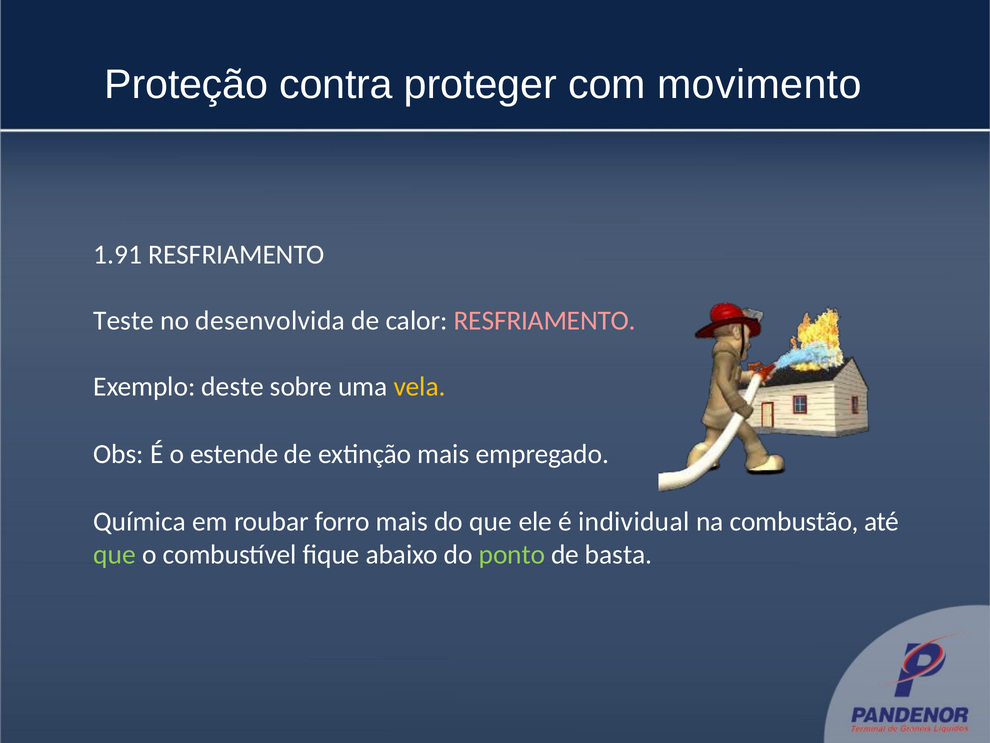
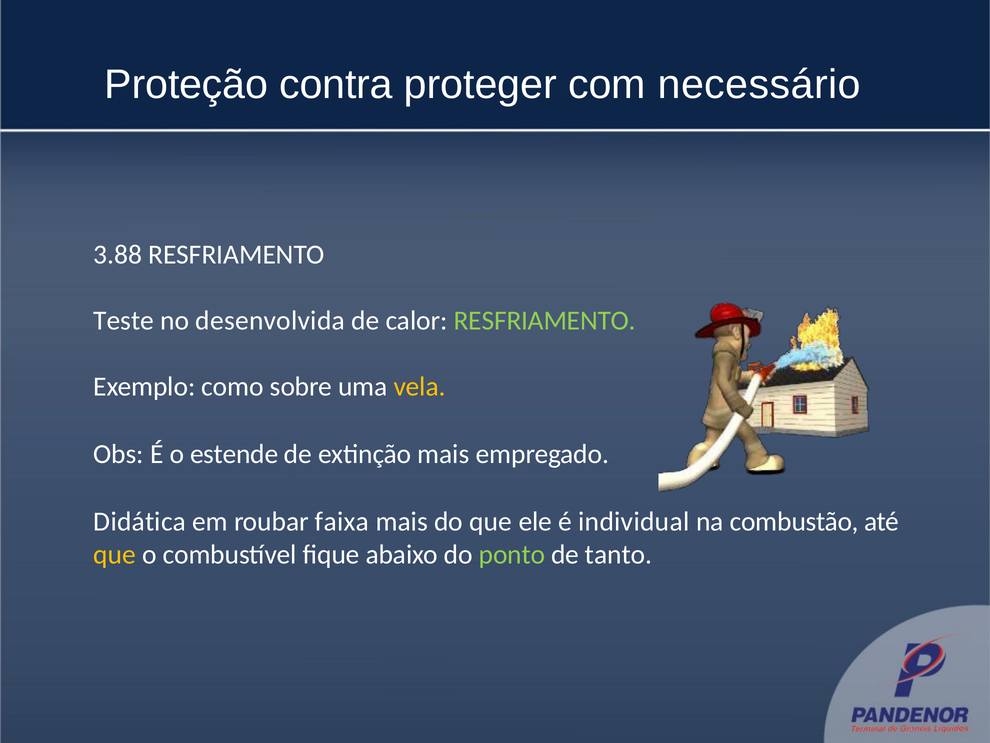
movimento: movimento -> necessário
1.91: 1.91 -> 3.88
RESFRIAMENTO at (545, 320) colour: pink -> light green
deste: deste -> como
Química: Química -> Didática
forro: forro -> faixa
que at (115, 554) colour: light green -> yellow
basta: basta -> tanto
